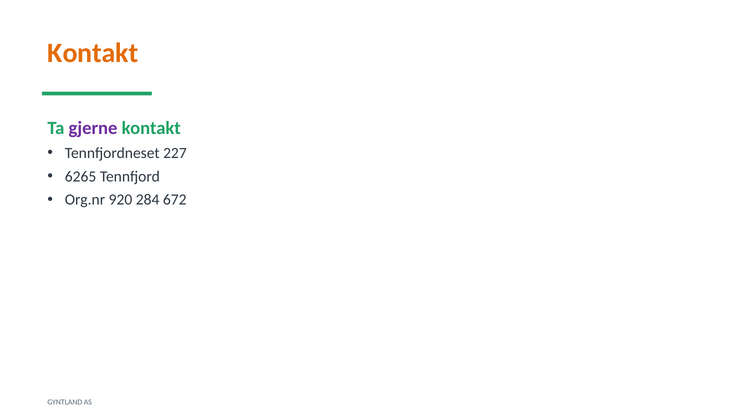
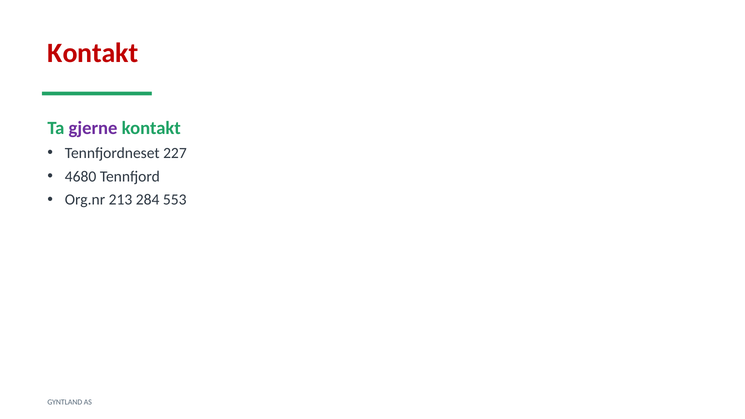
Kontakt at (93, 53) colour: orange -> red
6265: 6265 -> 4680
920: 920 -> 213
672: 672 -> 553
